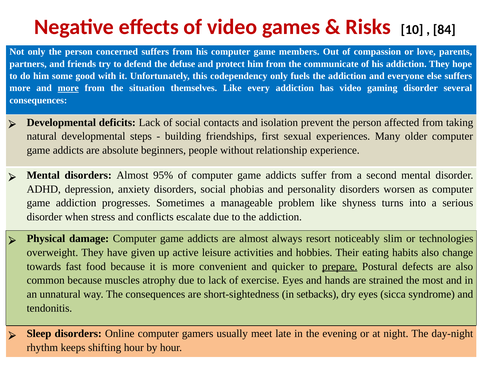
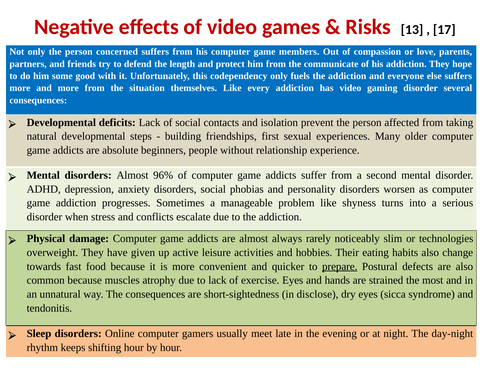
10: 10 -> 13
84: 84 -> 17
defuse: defuse -> length
more at (68, 88) underline: present -> none
95%: 95% -> 96%
resort: resort -> rarely
setbacks: setbacks -> disclose
